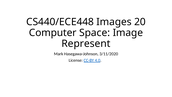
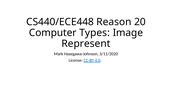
Images: Images -> Reason
Space: Space -> Types
